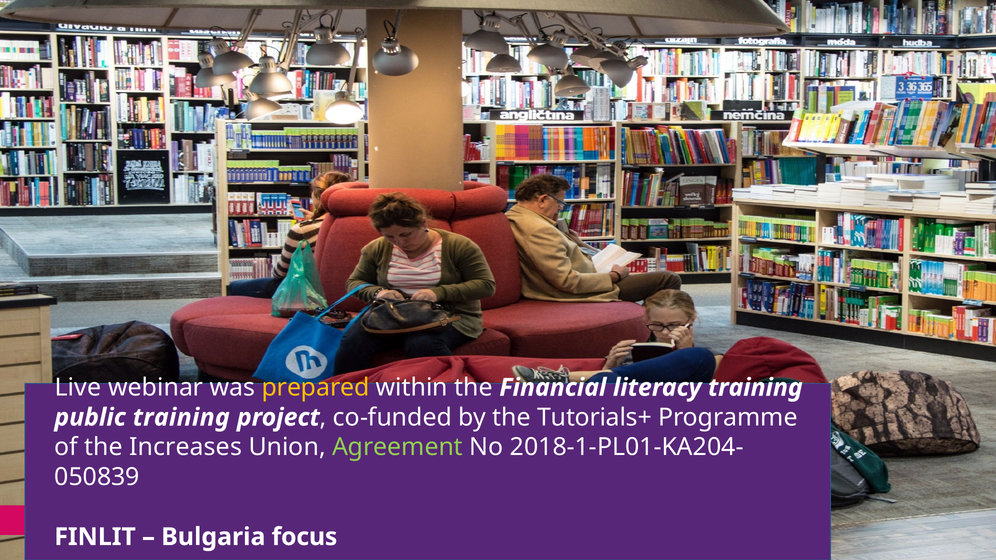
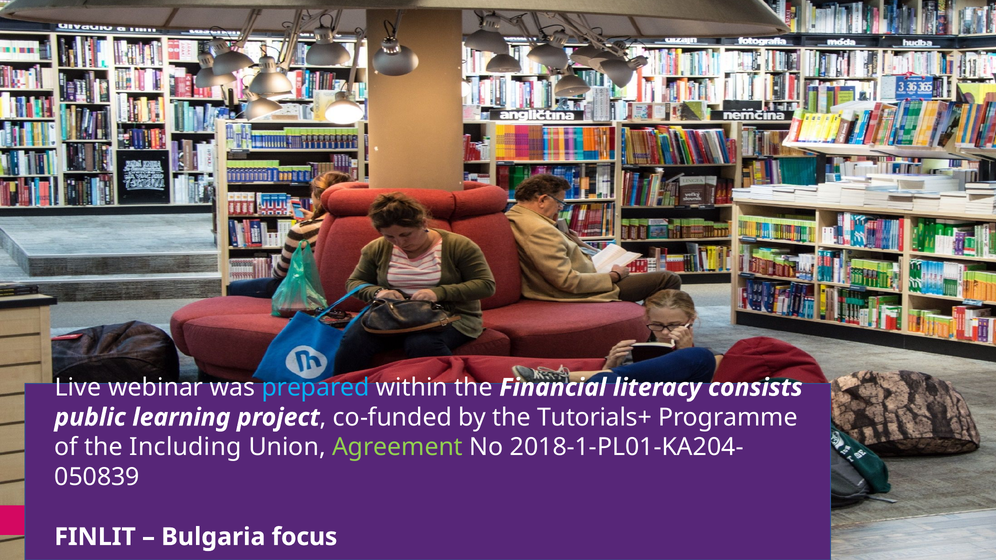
prepared colour: yellow -> light blue
literacy training: training -> consists
public training: training -> learning
Increases: Increases -> Including
